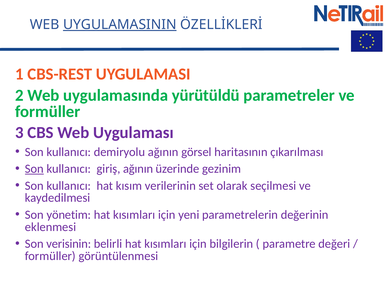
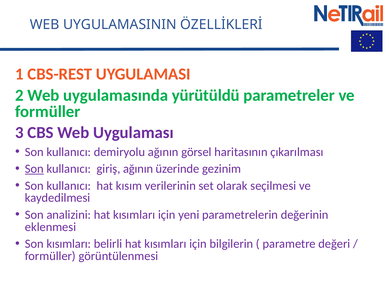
UYGULAMASININ underline: present -> none
yönetim: yönetim -> analizini
Son verisinin: verisinin -> kısımları
